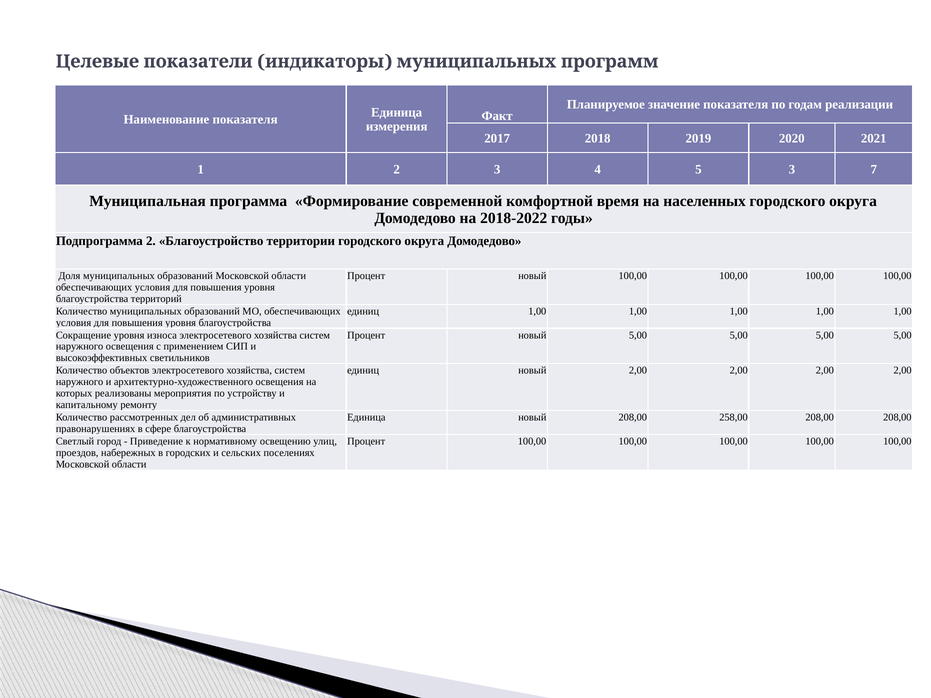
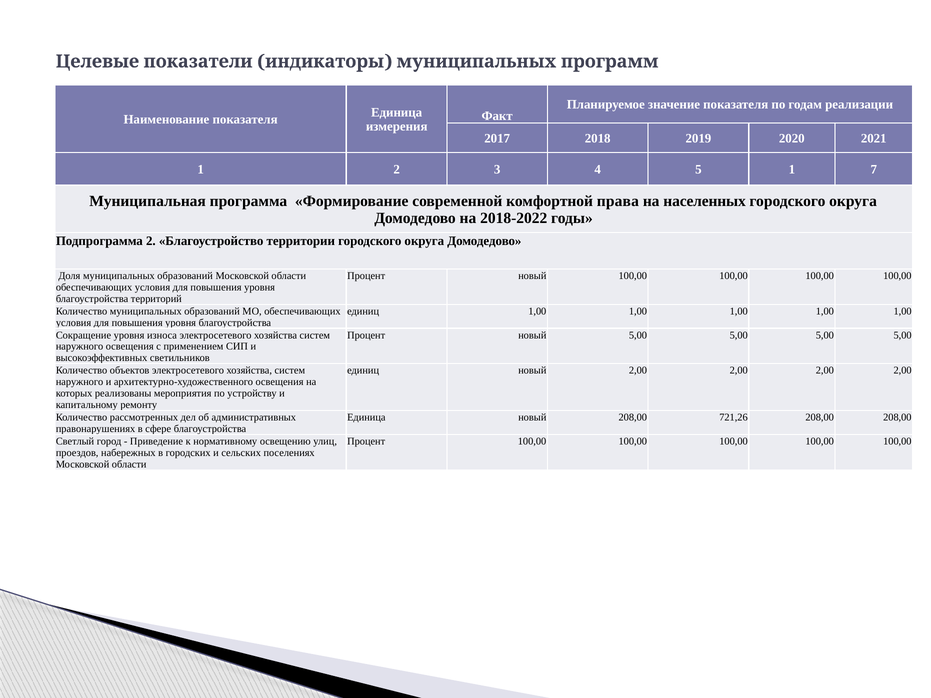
5 3: 3 -> 1
время: время -> права
258,00: 258,00 -> 721,26
